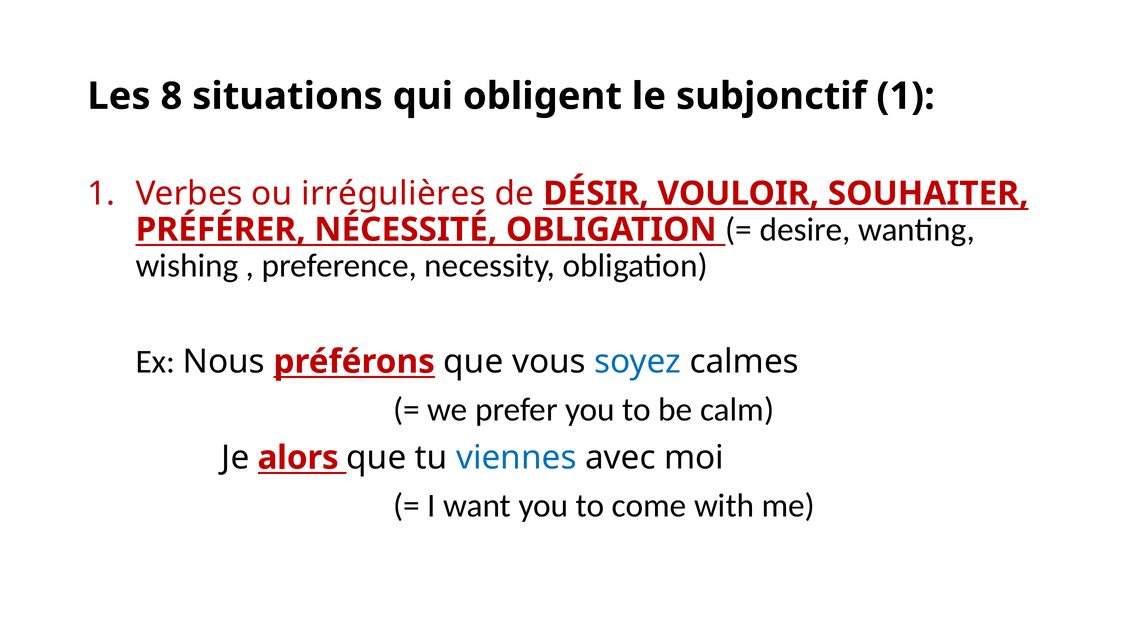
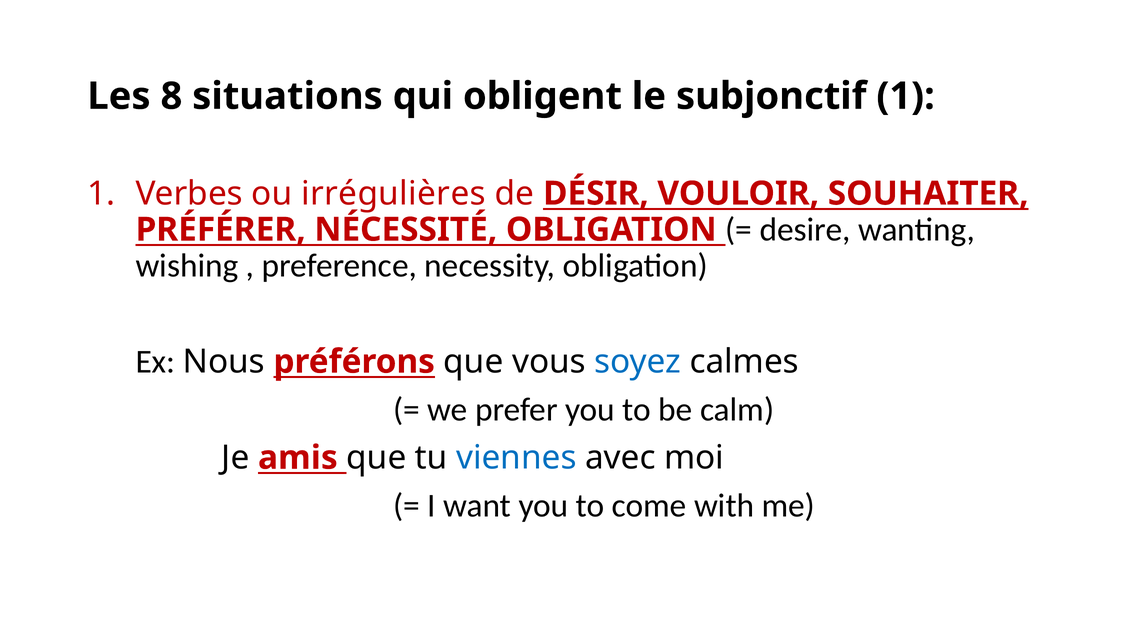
alors: alors -> amis
